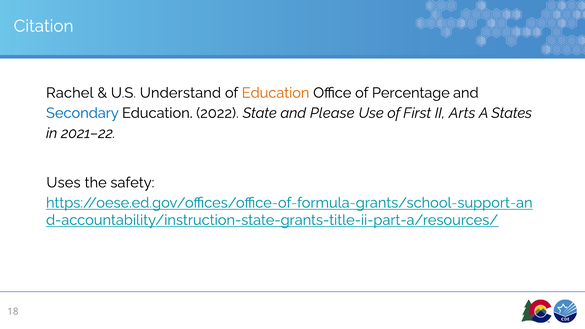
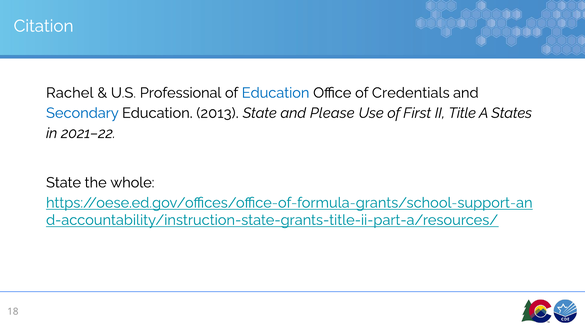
Understand: Understand -> Professional
Education at (276, 93) colour: orange -> blue
Percentage: Percentage -> Credentials
2022: 2022 -> 2013
Arts: Arts -> Title
Uses at (63, 183): Uses -> State
safety: safety -> whole
